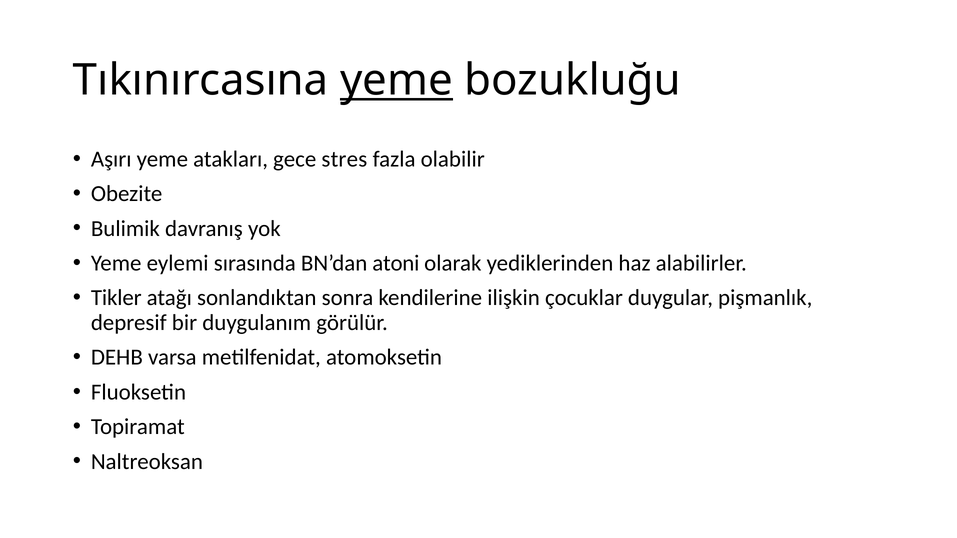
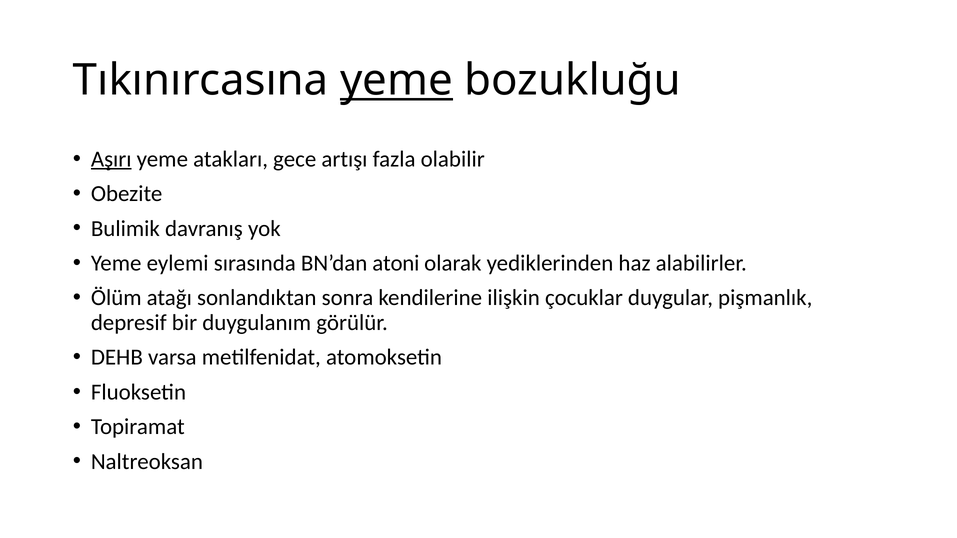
Aşırı underline: none -> present
stres: stres -> artışı
Tikler: Tikler -> Ölüm
